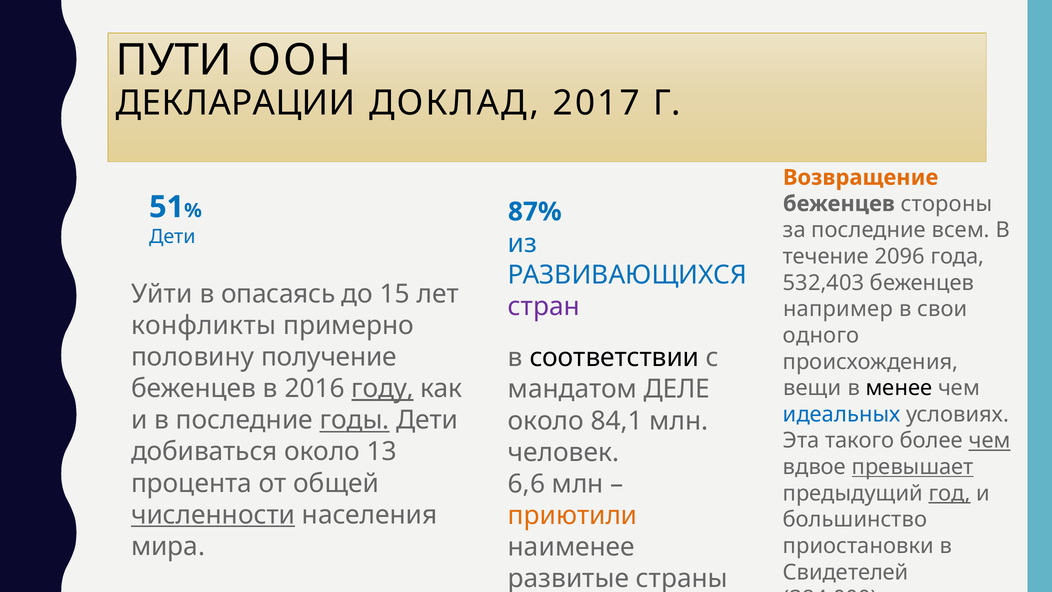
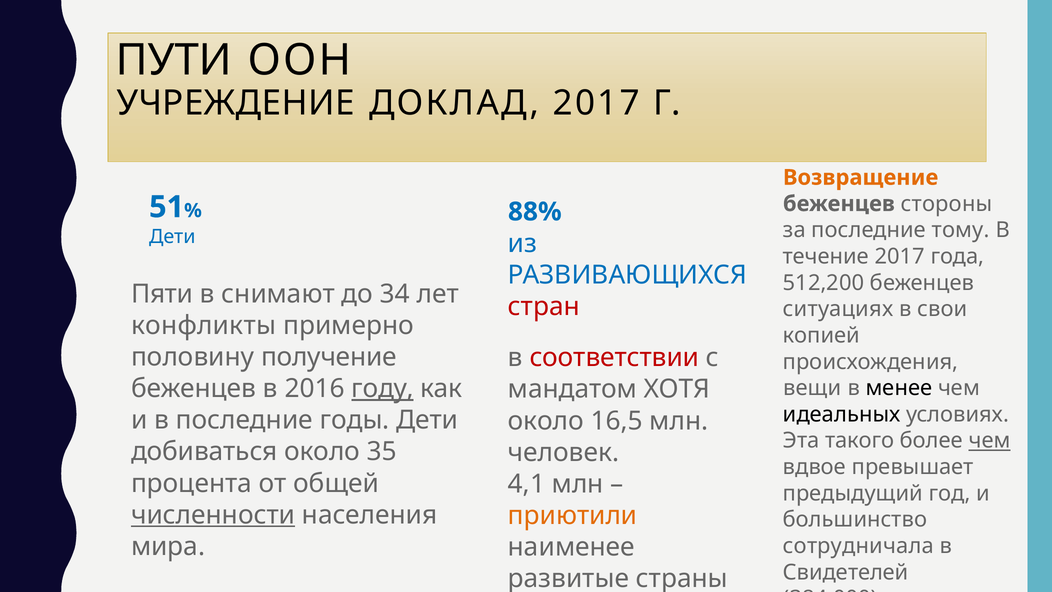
ДЕКЛАРАЦИИ: ДЕКЛАРАЦИИ -> УЧРЕЖДЕНИЕ
87%: 87% -> 88%
всем: всем -> тому
течение 2096: 2096 -> 2017
532,403: 532,403 -> 512,200
Уйти: Уйти -> Пяти
опасаясь: опасаясь -> снимают
15: 15 -> 34
стран colour: purple -> red
например: например -> ситуациях
одного: одного -> копией
соответствии colour: black -> red
ДЕЛЕ: ДЕЛЕ -> ХОТЯ
идеальных colour: blue -> black
годы underline: present -> none
84,1: 84,1 -> 16,5
13: 13 -> 35
превышает underline: present -> none
6,6: 6,6 -> 4,1
год underline: present -> none
приостановки: приостановки -> сотрудничала
